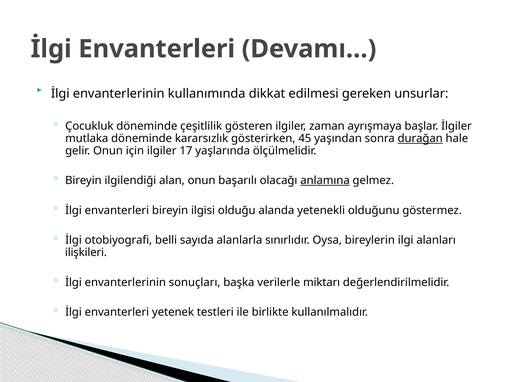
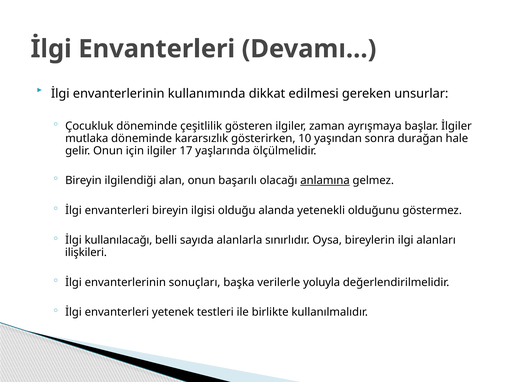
45: 45 -> 10
durağan underline: present -> none
otobiyografi: otobiyografi -> kullanılacağı
miktarı: miktarı -> yoluyla
